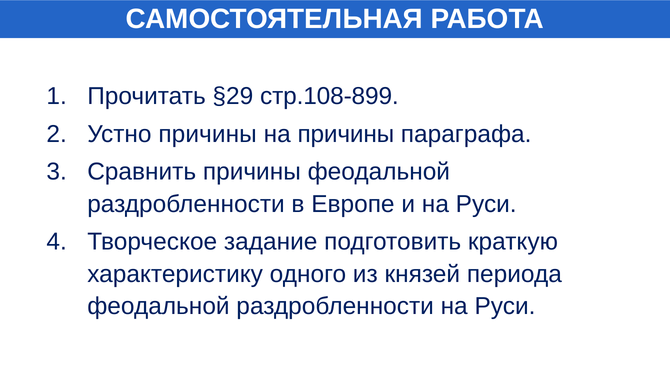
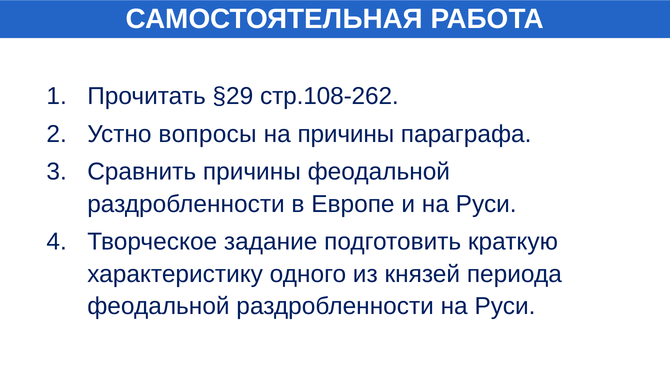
стр.108-899: стр.108-899 -> стр.108-262
Устно причины: причины -> вопросы
